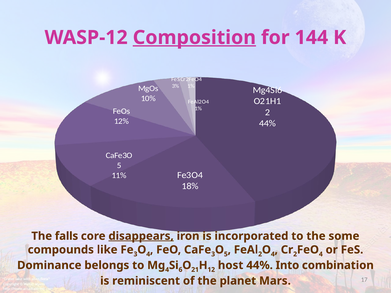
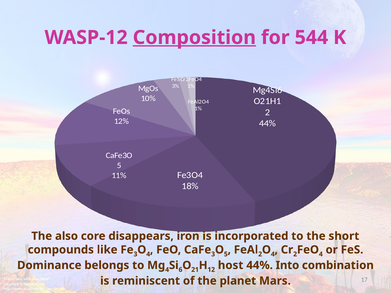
144: 144 -> 544
falls: falls -> also
disappears underline: present -> none
some: some -> short
